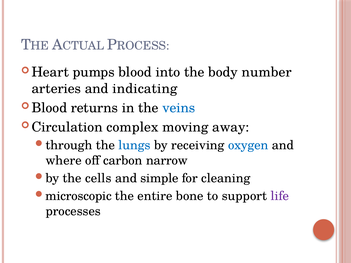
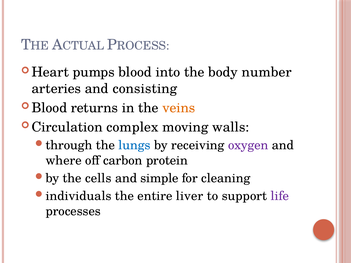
indicating: indicating -> consisting
veins colour: blue -> orange
away: away -> walls
oxygen colour: blue -> purple
narrow: narrow -> protein
microscopic: microscopic -> individuals
bone: bone -> liver
